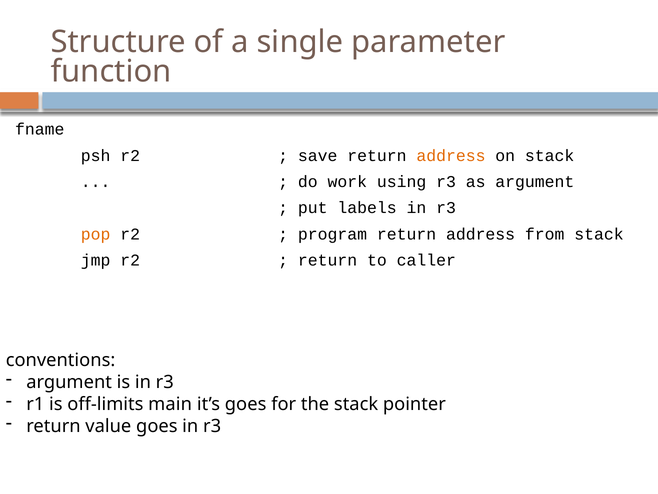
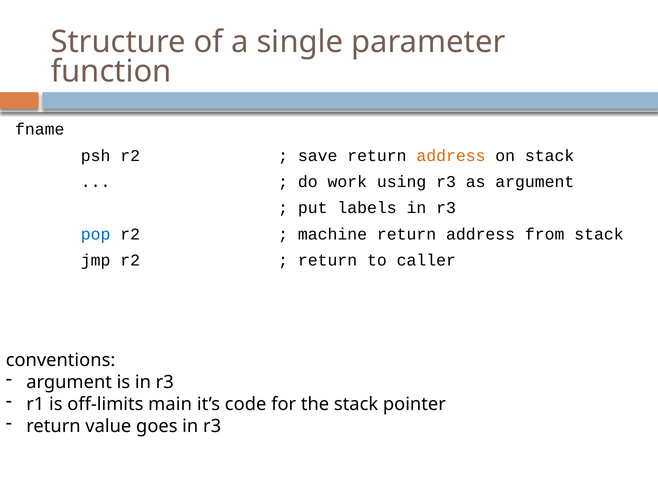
pop colour: orange -> blue
program: program -> machine
it’s goes: goes -> code
